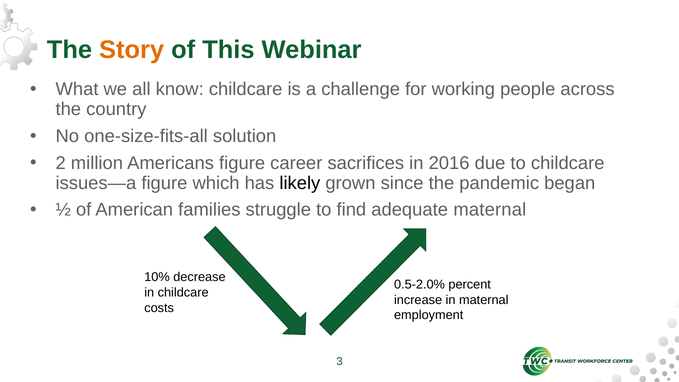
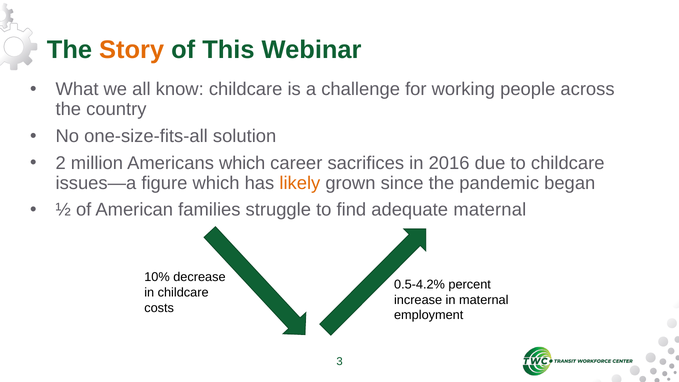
Americans figure: figure -> which
likely colour: black -> orange
0.5-2.0%: 0.5-2.0% -> 0.5-4.2%
